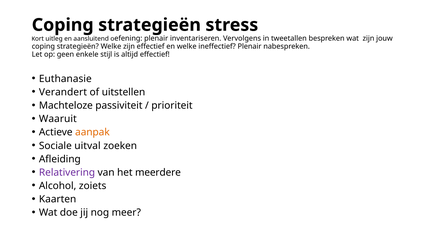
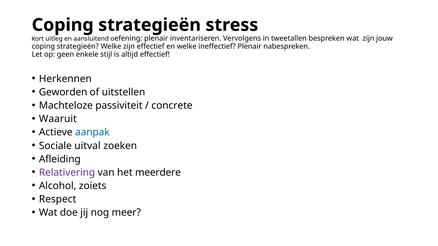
Euthanasie: Euthanasie -> Herkennen
Verandert: Verandert -> Geworden
prioriteit: prioriteit -> concrete
aanpak colour: orange -> blue
Kaarten: Kaarten -> Respect
